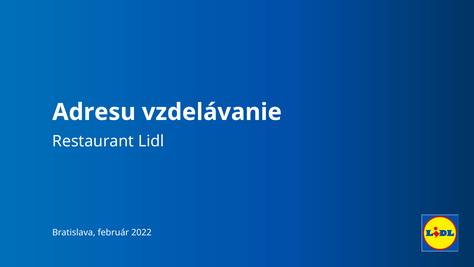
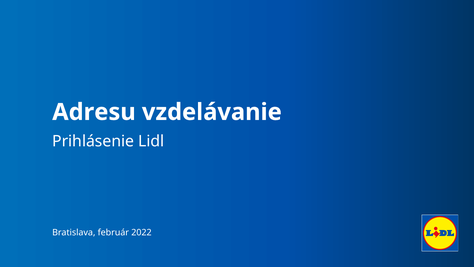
Restaurant: Restaurant -> Prihlásenie
